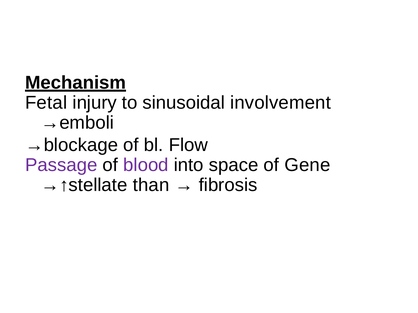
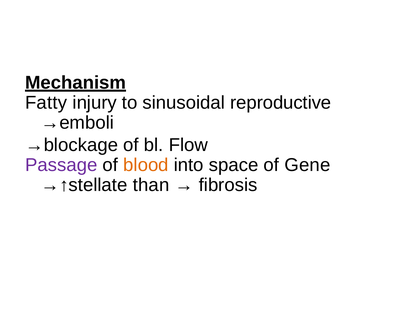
Fetal: Fetal -> Fatty
involvement: involvement -> reproductive
blood colour: purple -> orange
